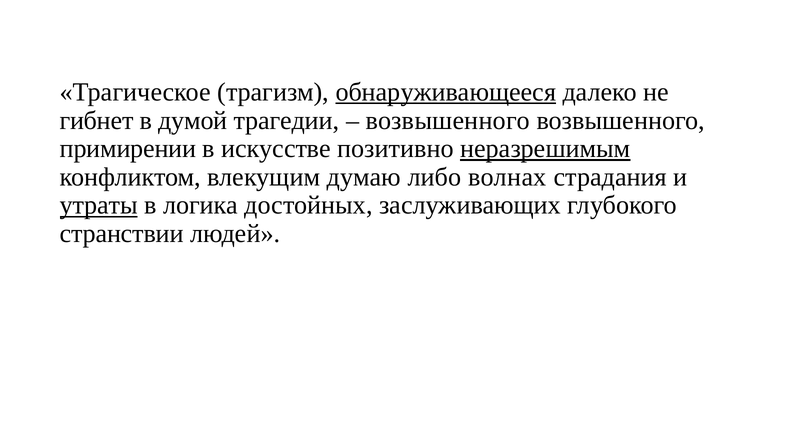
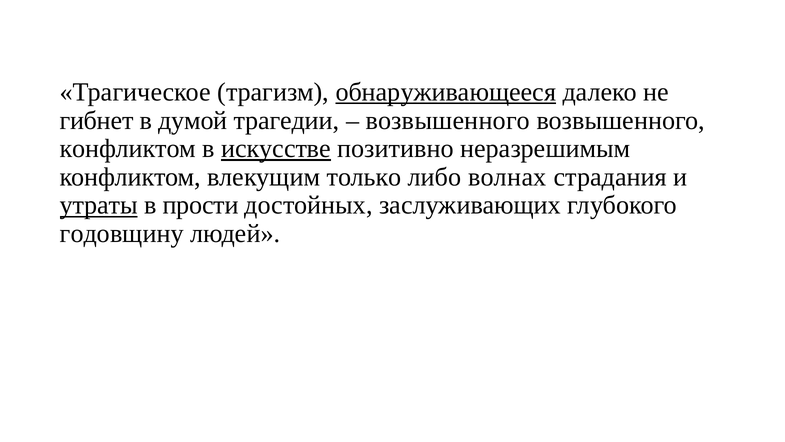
примирении at (128, 149): примирении -> конфликтом
искусстве underline: none -> present
неразрешимым underline: present -> none
думаю: думаю -> только
логика: логика -> прости
странствии: странствии -> годовщину
